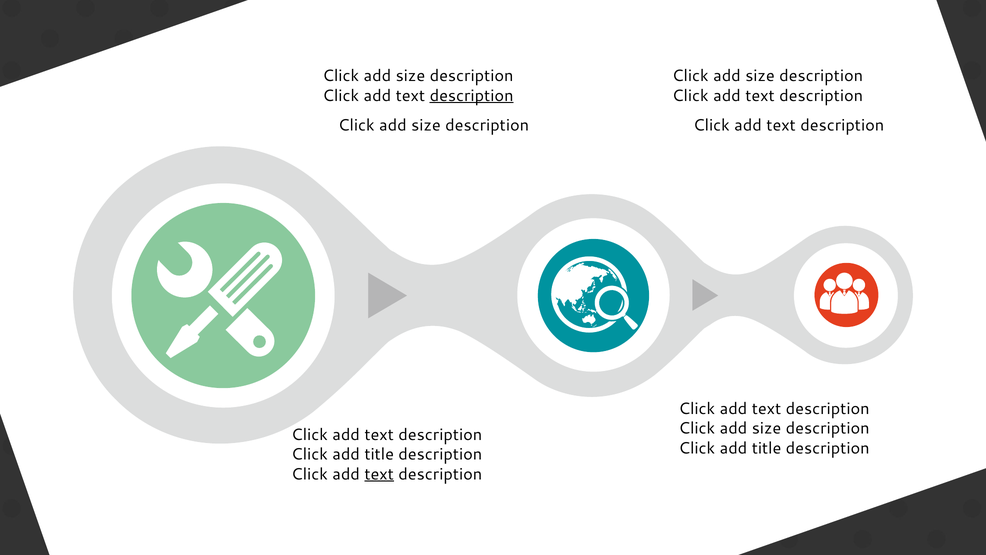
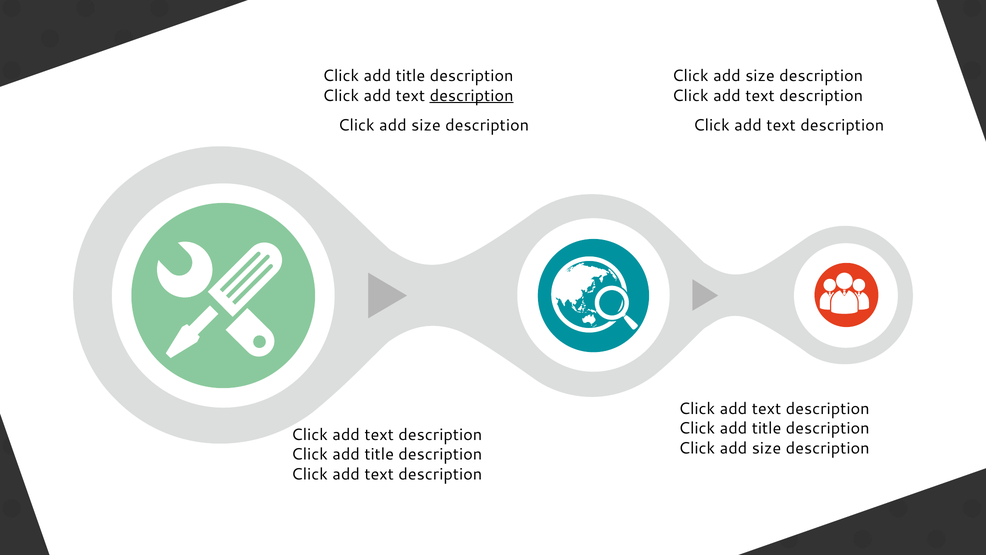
size at (410, 76): size -> title
size at (767, 428): size -> title
title at (767, 448): title -> size
text at (379, 474) underline: present -> none
